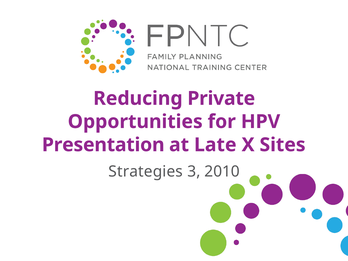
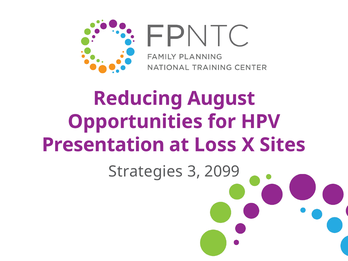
Private: Private -> August
Late: Late -> Loss
2010: 2010 -> 2099
